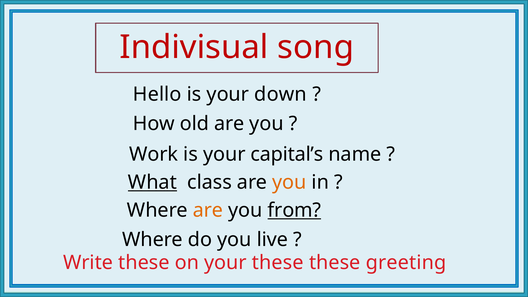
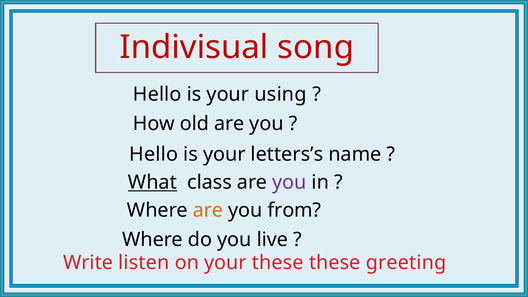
down: down -> using
Work at (154, 154): Work -> Hello
capital’s: capital’s -> letters’s
you at (289, 182) colour: orange -> purple
from underline: present -> none
Write these: these -> listen
